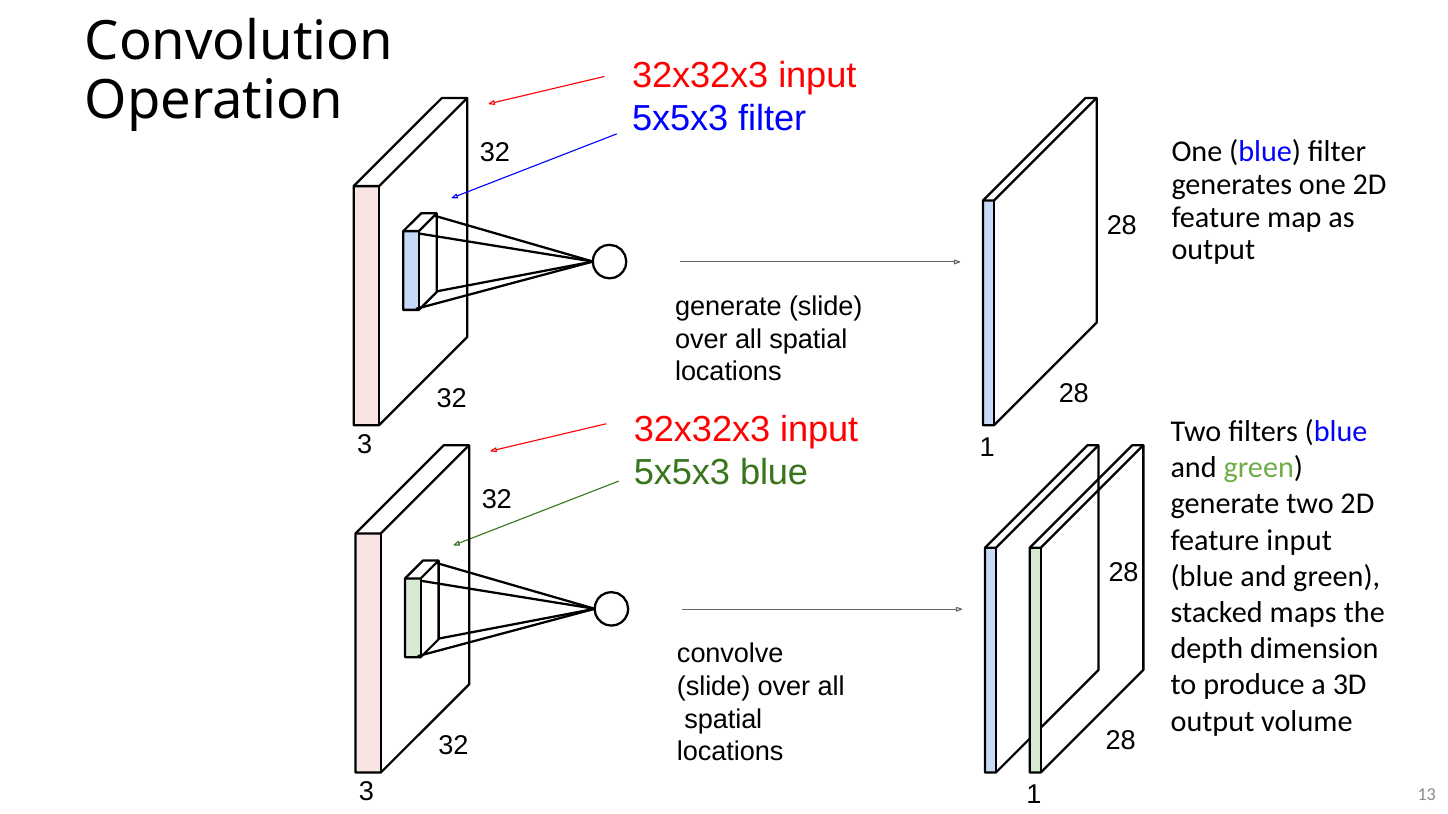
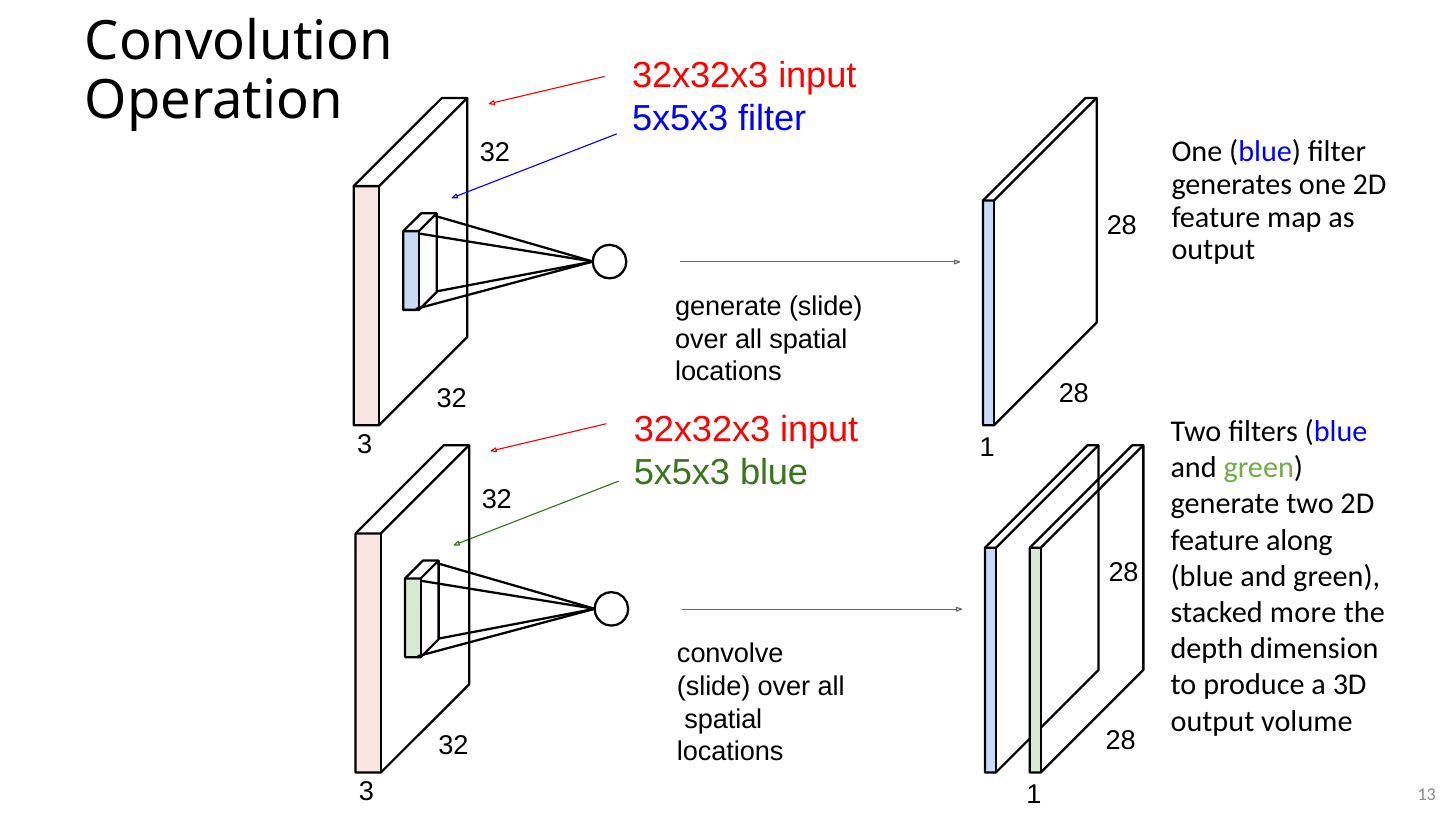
feature input: input -> along
maps: maps -> more
